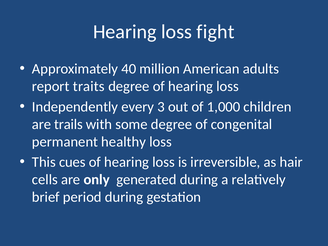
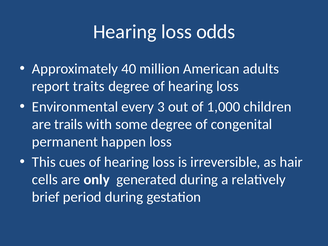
fight: fight -> odds
Independently: Independently -> Environmental
healthy: healthy -> happen
